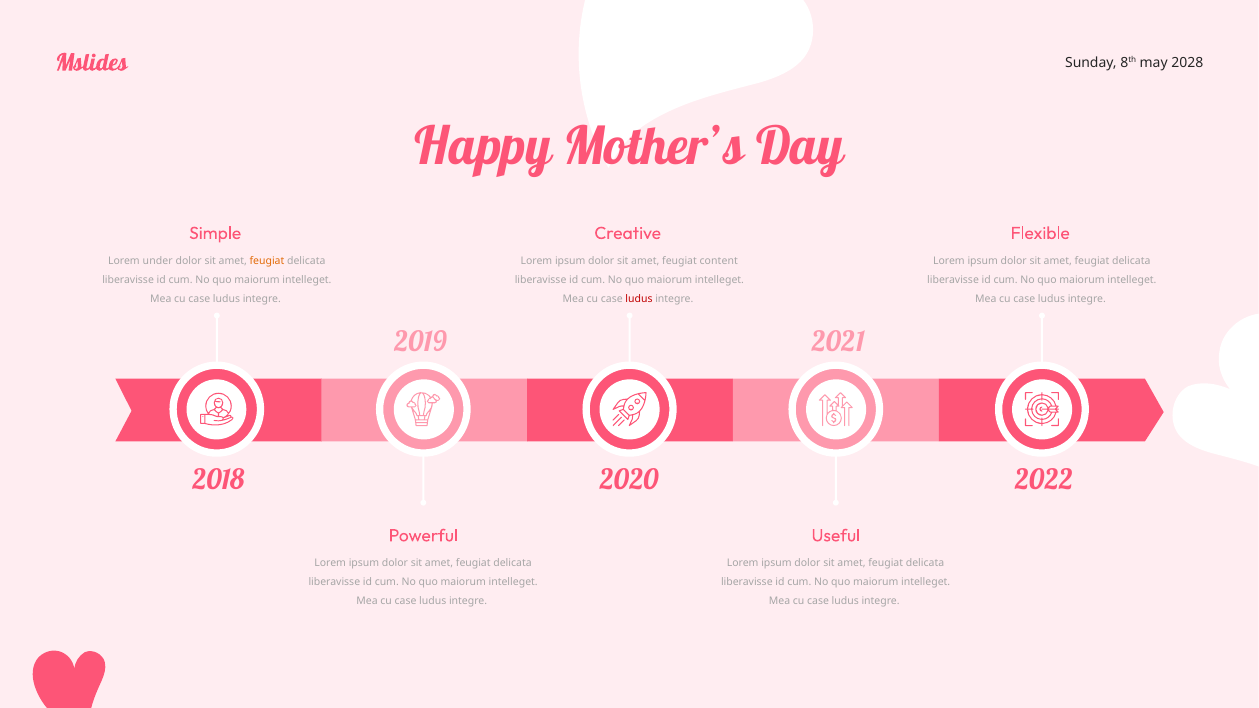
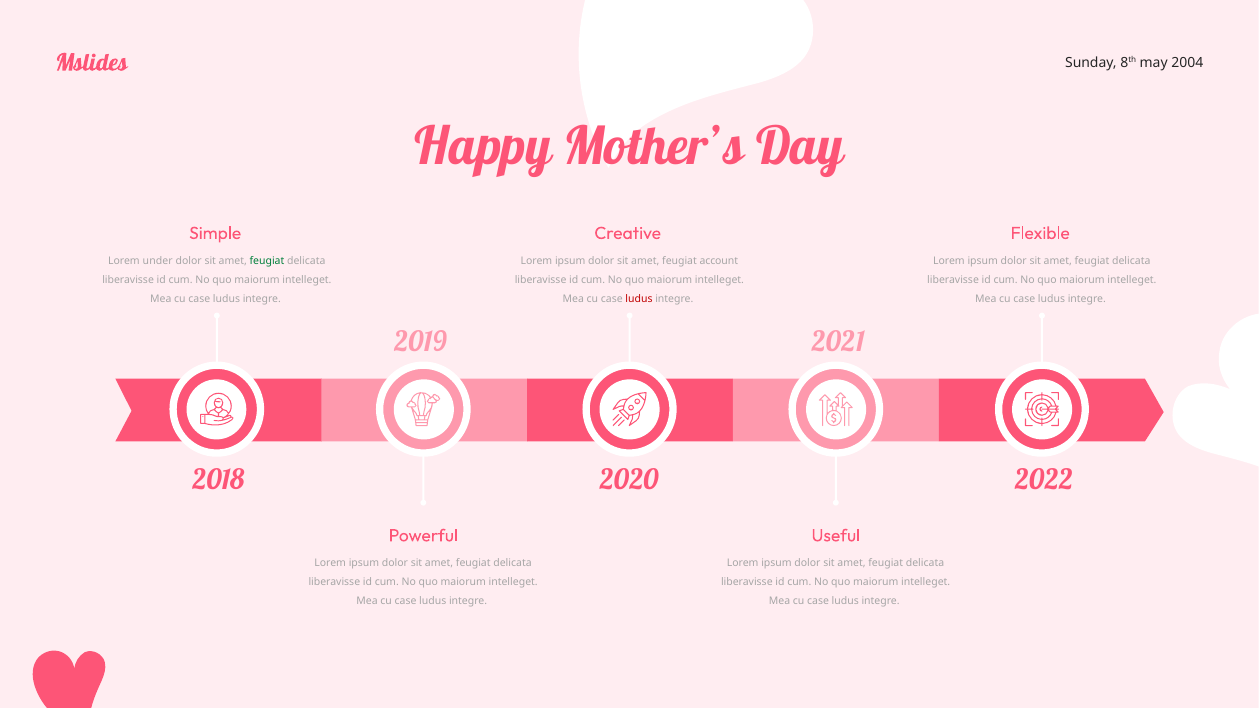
2028: 2028 -> 2004
feugiat at (267, 261) colour: orange -> green
content: content -> account
